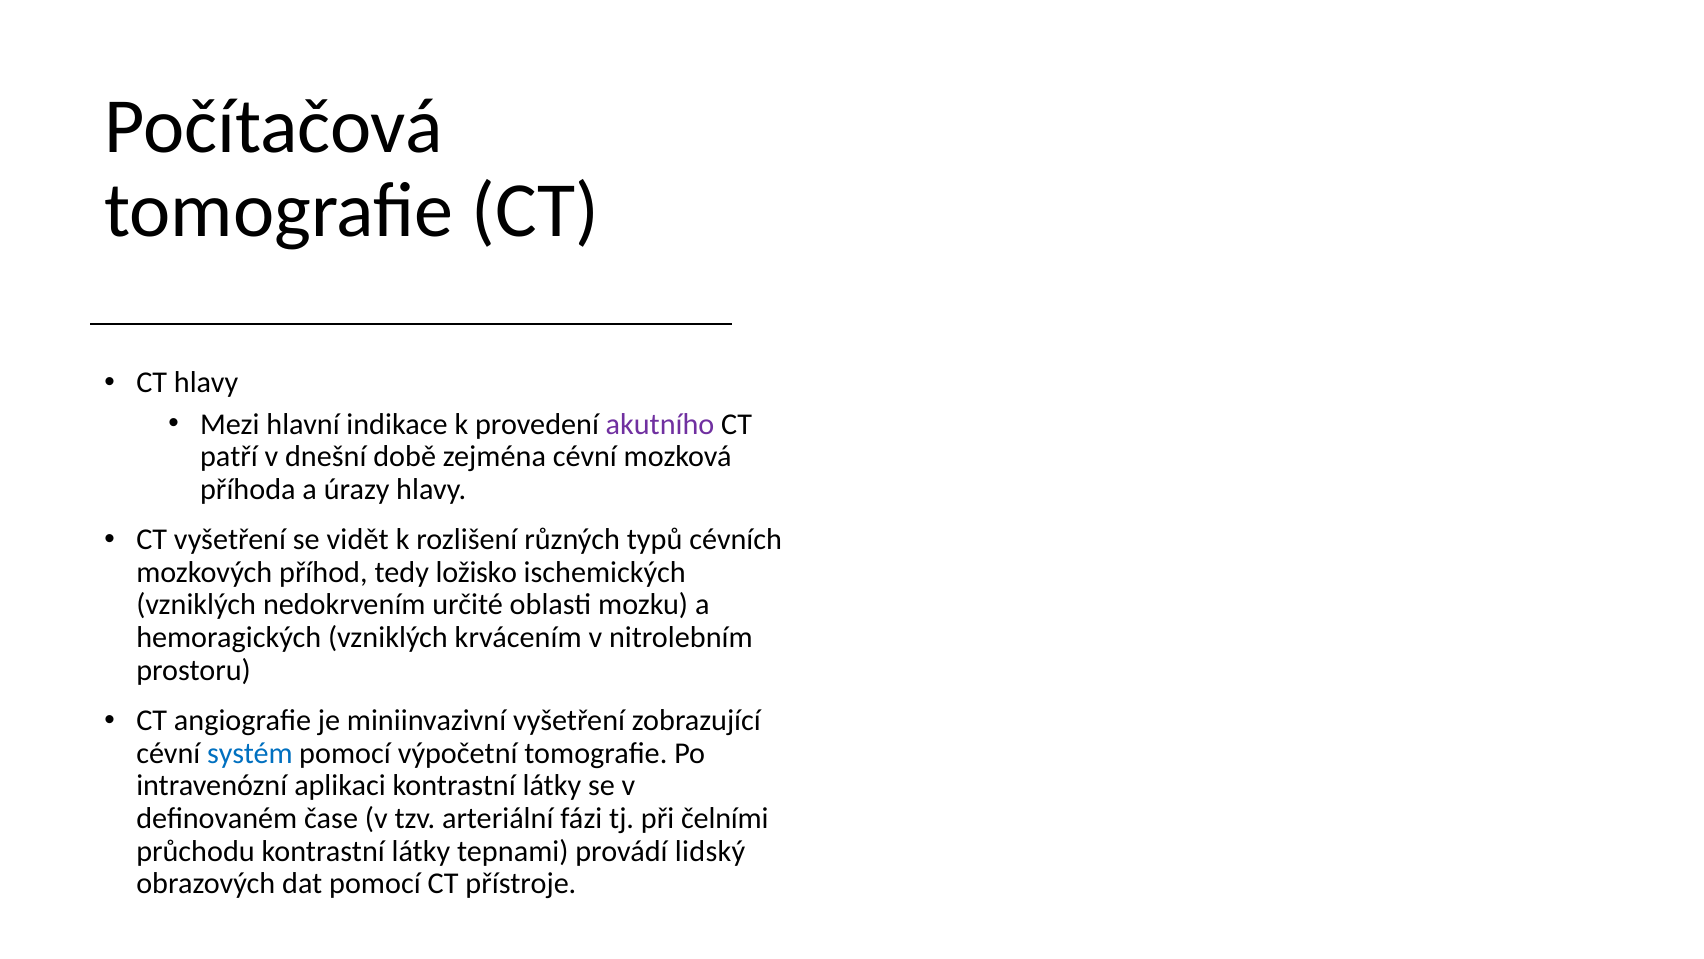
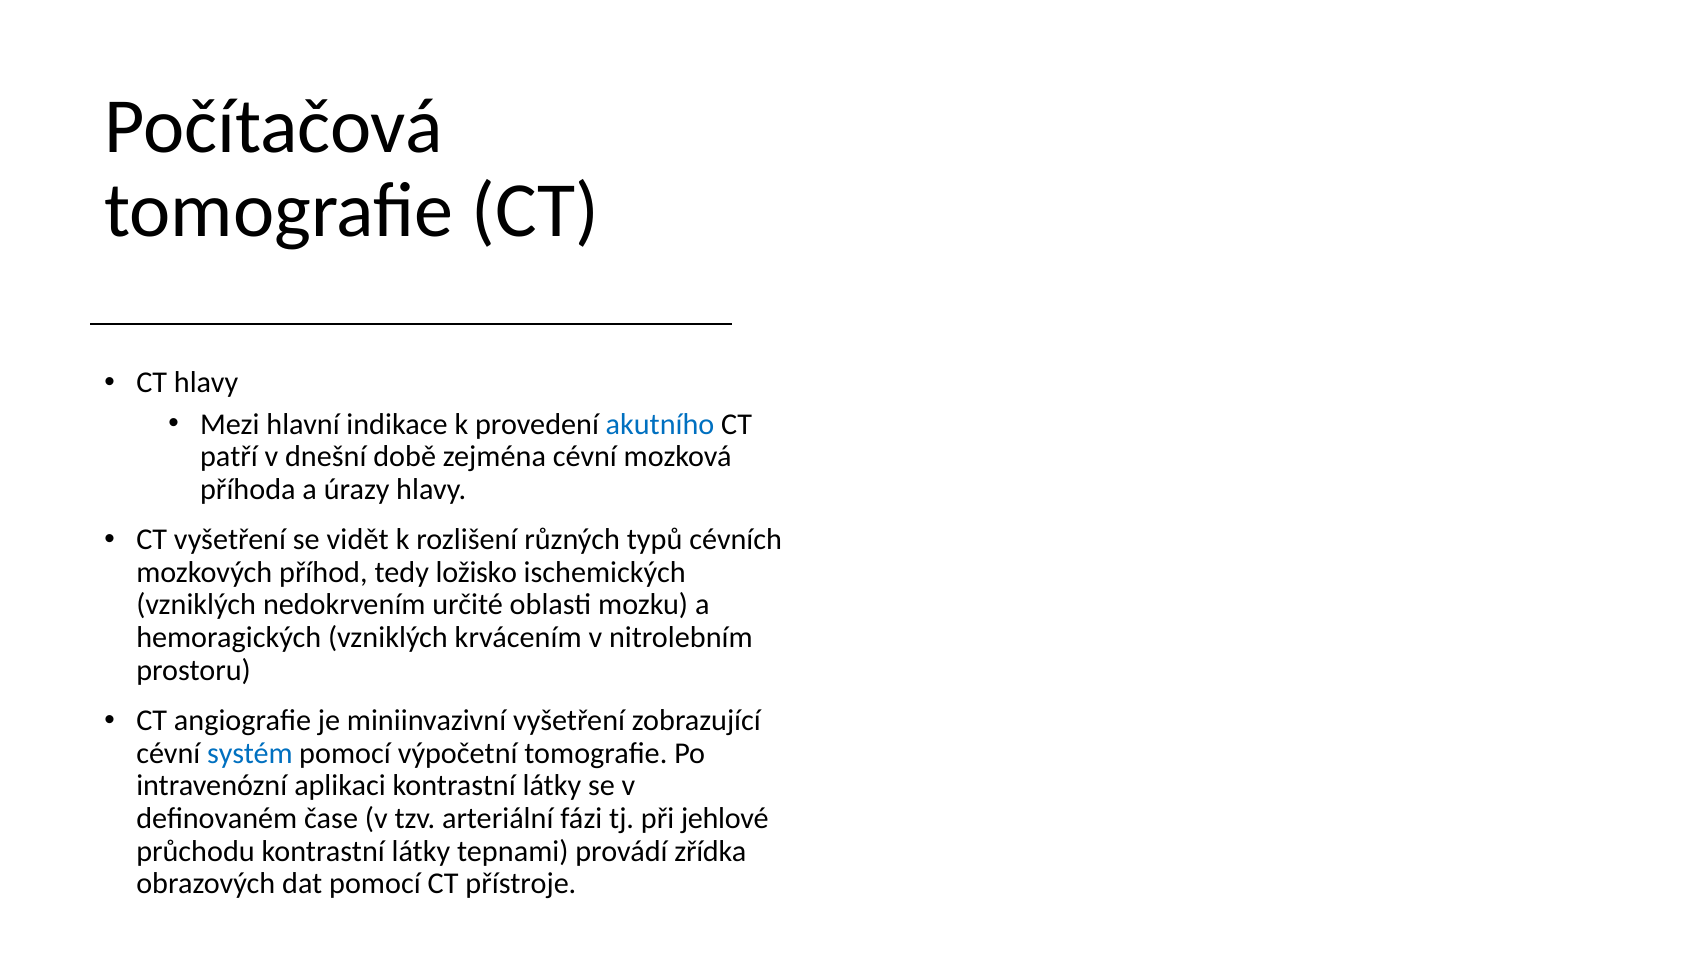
akutního colour: purple -> blue
čelními: čelními -> jehlové
lidský: lidský -> zřídka
